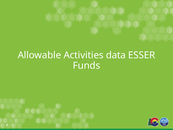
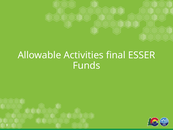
data: data -> final
